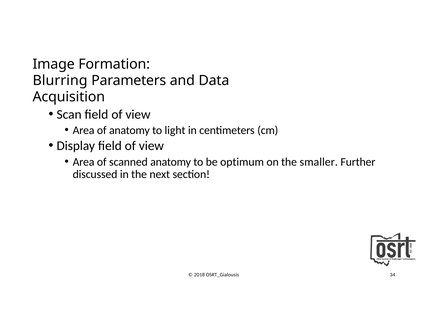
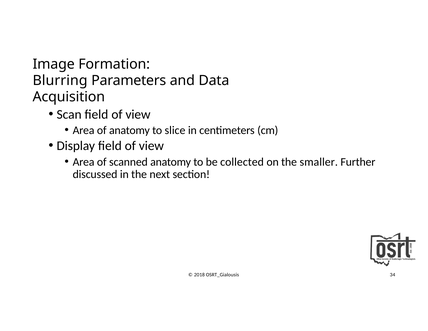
light: light -> slice
optimum: optimum -> collected
